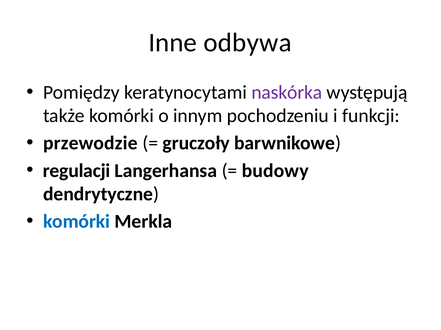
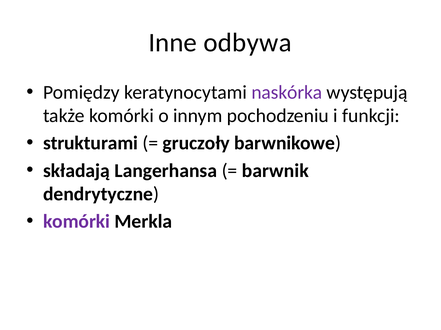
przewodzie: przewodzie -> strukturami
regulacji: regulacji -> składają
budowy: budowy -> barwnik
komórki at (77, 222) colour: blue -> purple
